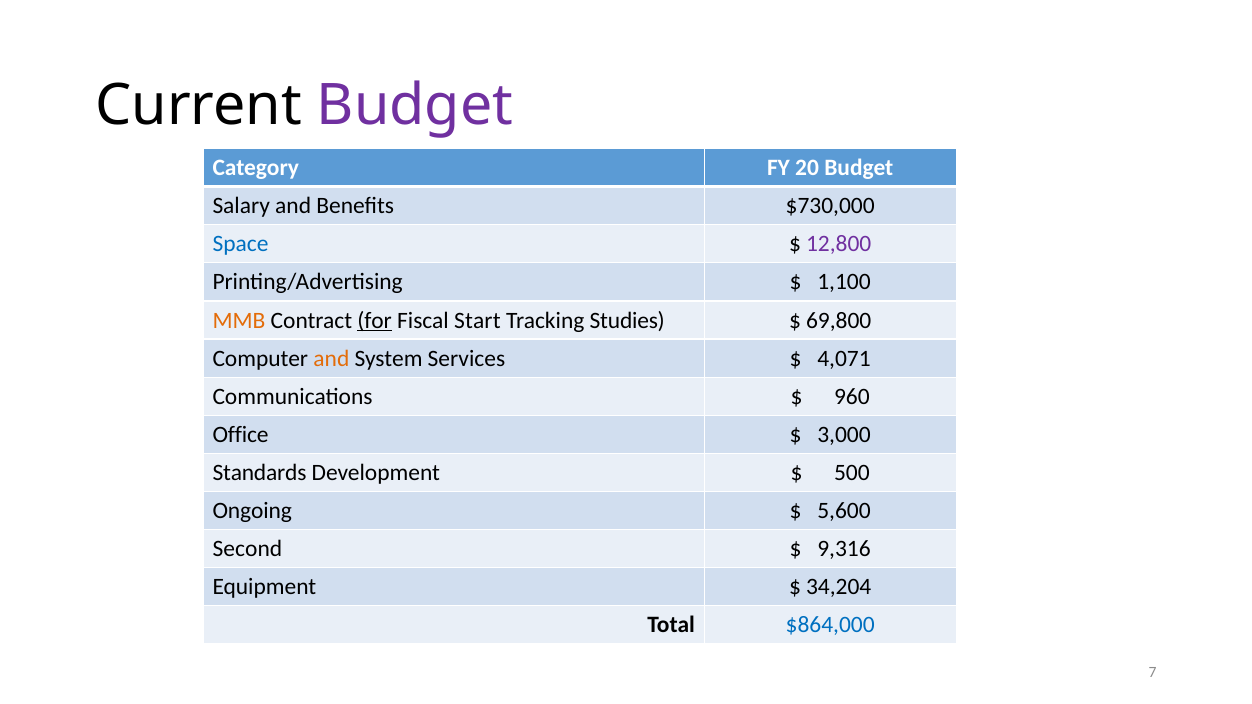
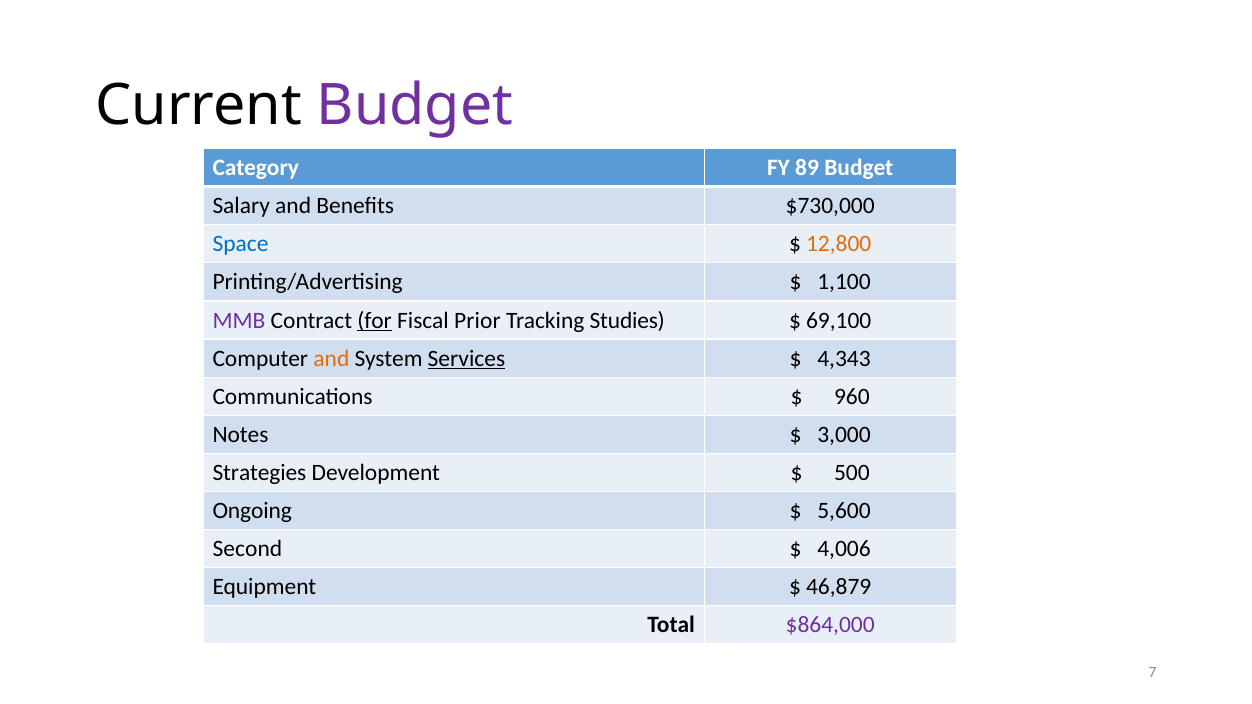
20: 20 -> 89
12,800 colour: purple -> orange
MMB colour: orange -> purple
Start: Start -> Prior
69,800: 69,800 -> 69,100
Services underline: none -> present
4,071: 4,071 -> 4,343
Office: Office -> Notes
Standards: Standards -> Strategies
9,316: 9,316 -> 4,006
34,204: 34,204 -> 46,879
$864,000 colour: blue -> purple
